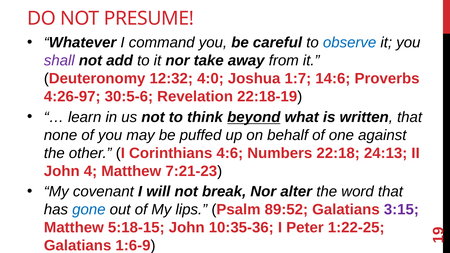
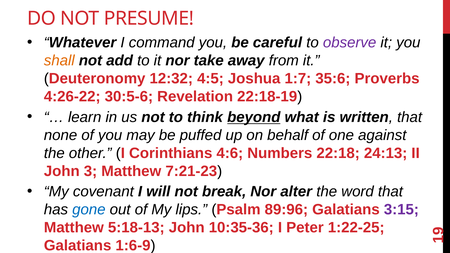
observe colour: blue -> purple
shall colour: purple -> orange
4:0: 4:0 -> 4:5
14:6: 14:6 -> 35:6
4:26-97: 4:26-97 -> 4:26-22
4: 4 -> 3
89:52: 89:52 -> 89:96
5:18-15: 5:18-15 -> 5:18-13
